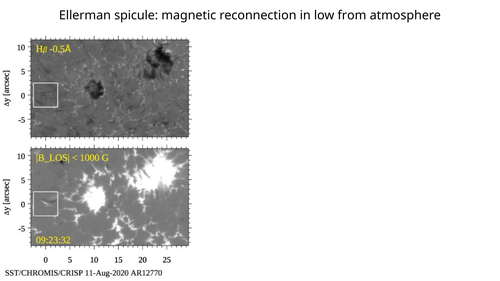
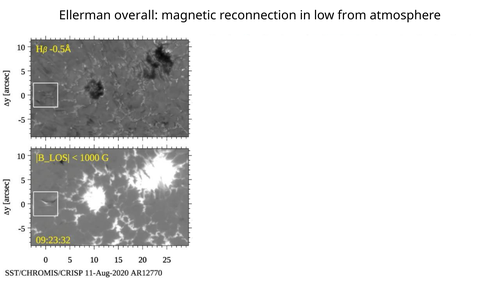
spicule: spicule -> overall
